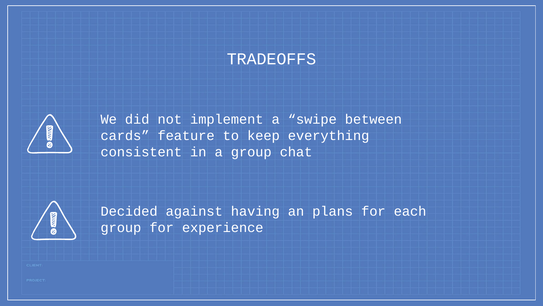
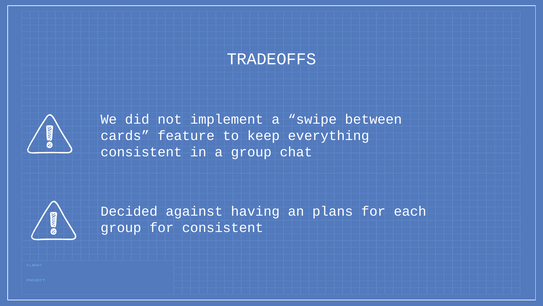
for experience: experience -> consistent
